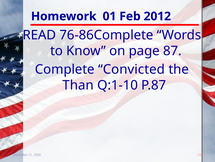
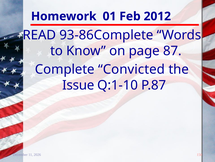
76-86Complete: 76-86Complete -> 93-86Complete
Than: Than -> Issue
